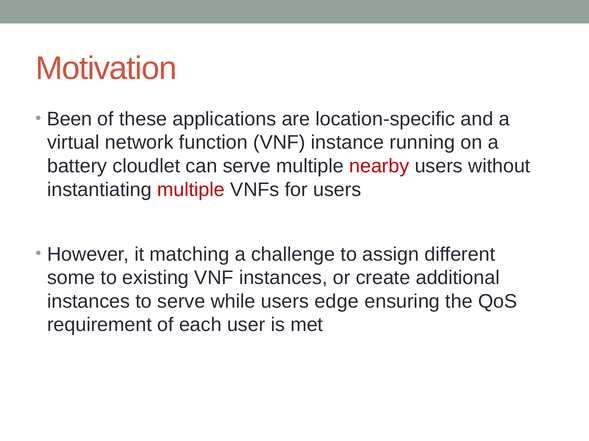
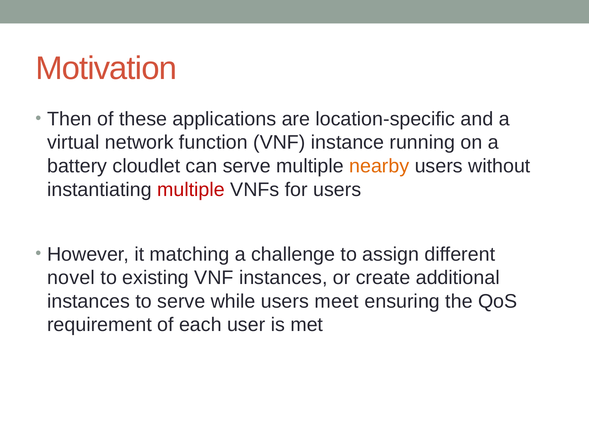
Been: Been -> Then
nearby colour: red -> orange
some: some -> novel
edge: edge -> meet
